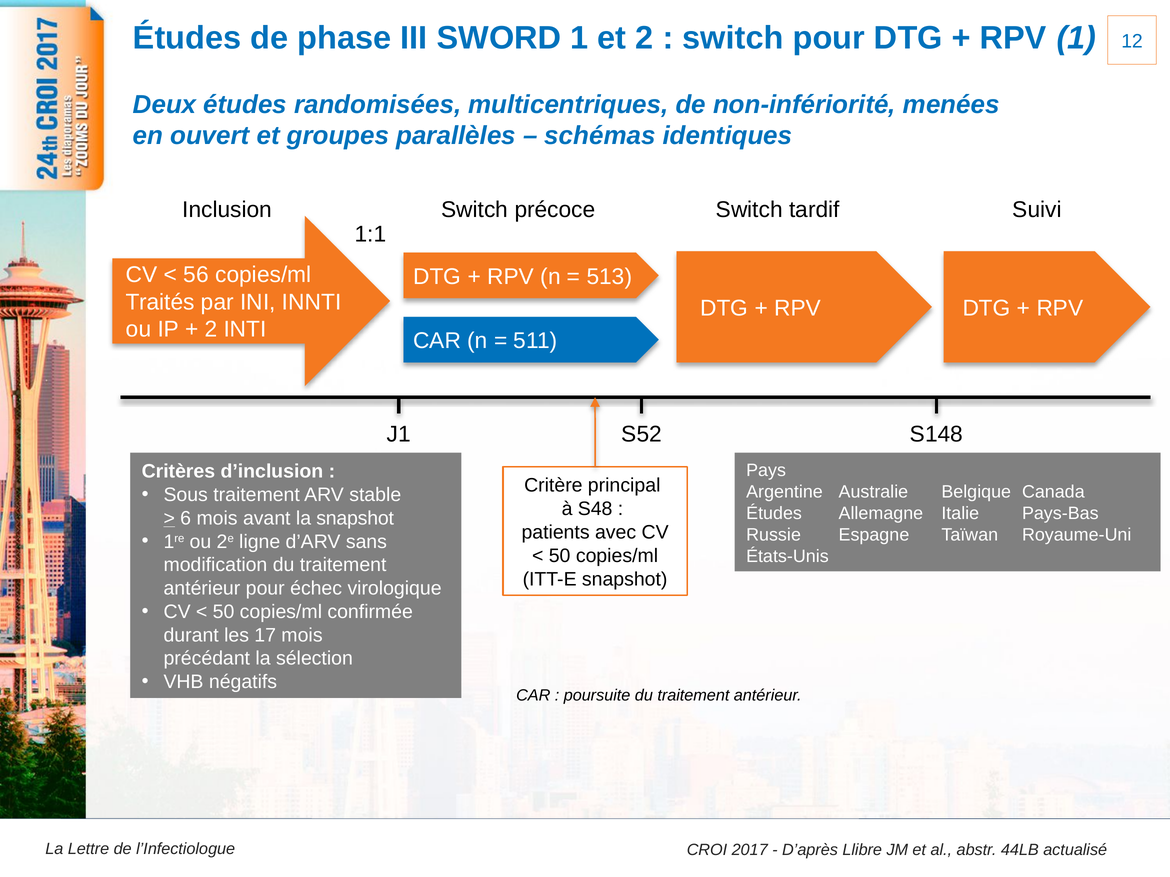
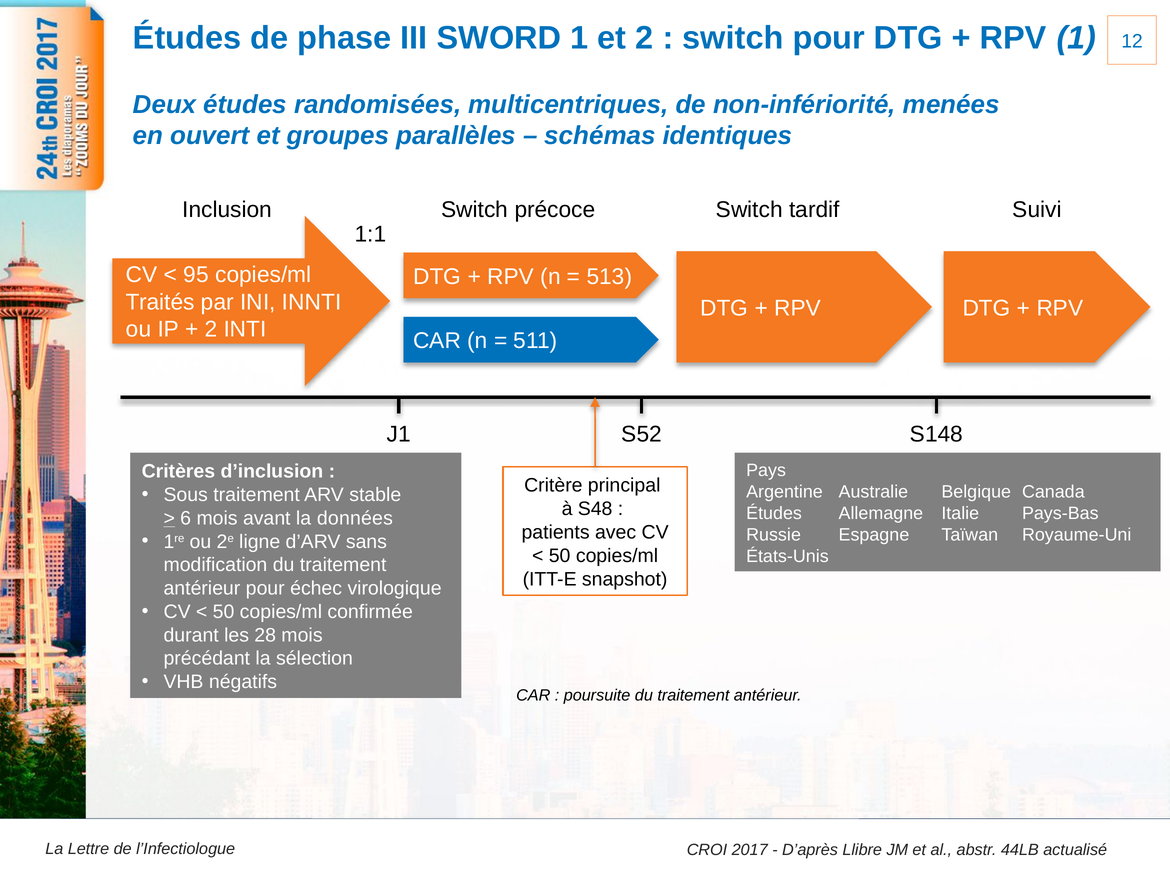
56: 56 -> 95
la snapshot: snapshot -> données
17: 17 -> 28
